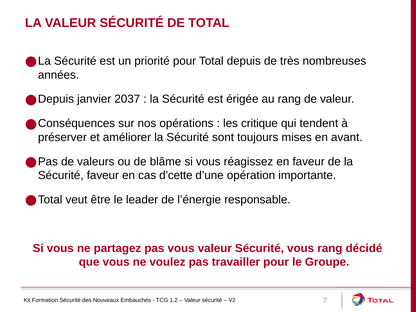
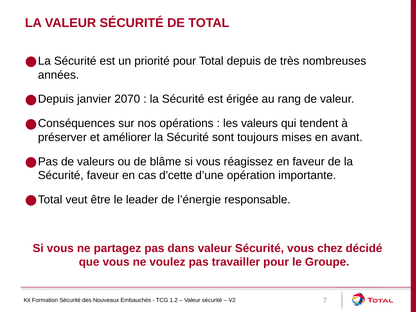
2037: 2037 -> 2070
les critique: critique -> valeurs
pas vous: vous -> dans
vous rang: rang -> chez
